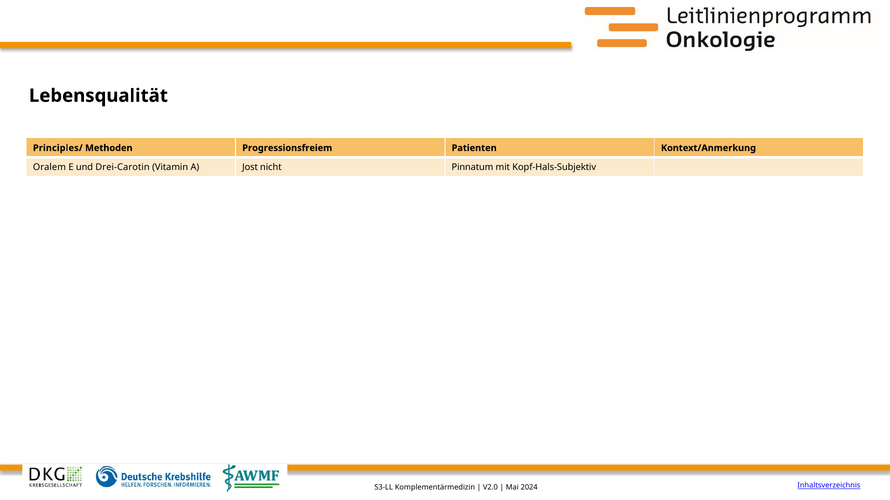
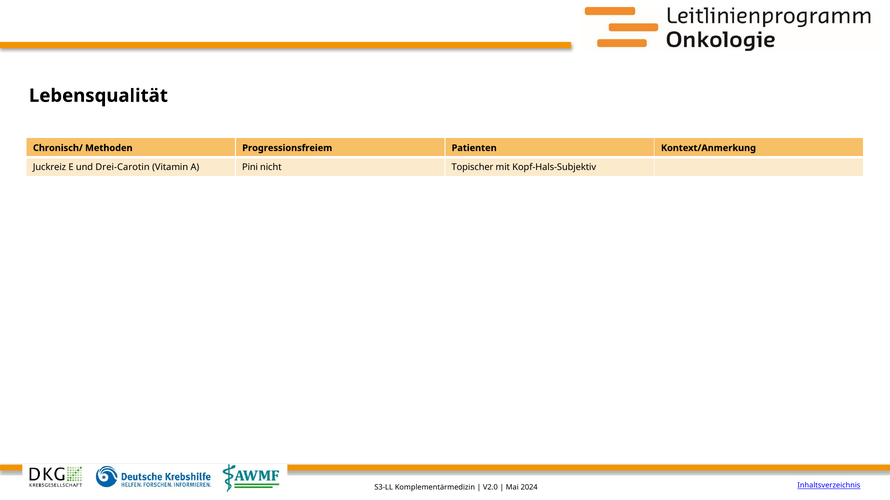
Principles/: Principles/ -> Chronisch/
Oralem: Oralem -> Juckreiz
Jost: Jost -> Pini
Pinnatum: Pinnatum -> Topischer
